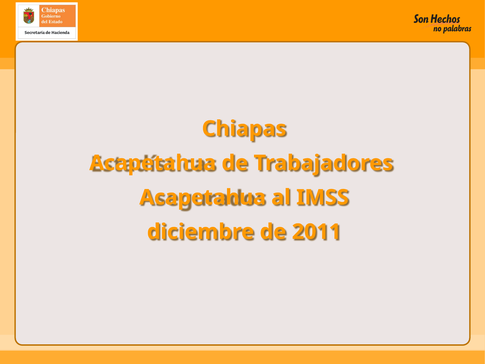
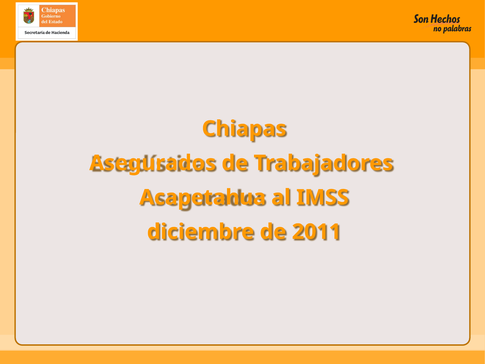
Acapetahua at (153, 163): Acapetahua -> Asegurados
